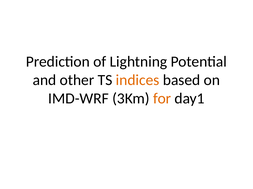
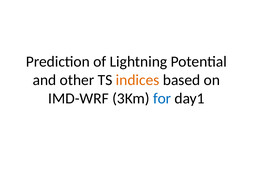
for colour: orange -> blue
